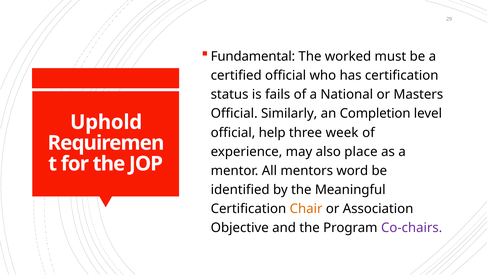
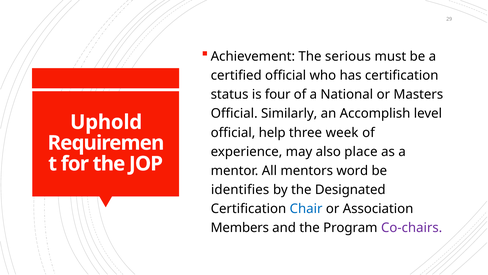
Fundamental: Fundamental -> Achievement
worked: worked -> serious
fails: fails -> four
Completion: Completion -> Accomplish
identified: identified -> identifies
Meaningful: Meaningful -> Designated
Chair colour: orange -> blue
Objective: Objective -> Members
